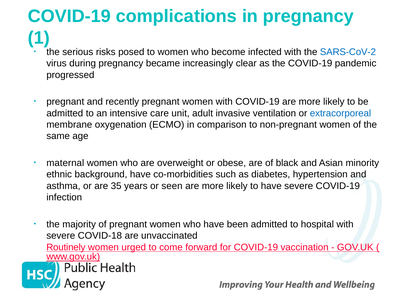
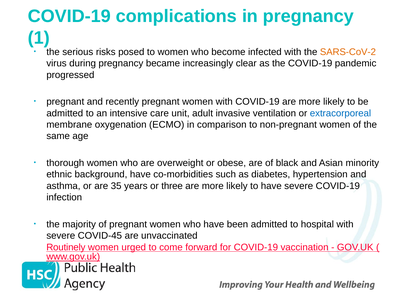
SARS-CoV-2 colour: blue -> orange
maternal: maternal -> thorough
seen: seen -> three
COVID-18: COVID-18 -> COVID-45
